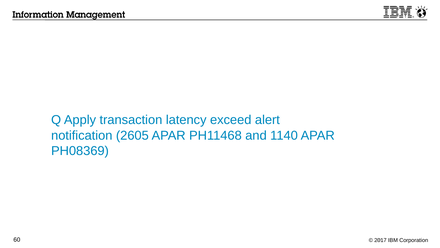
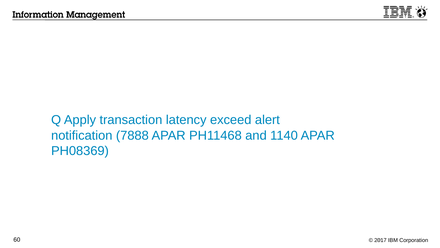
2605: 2605 -> 7888
